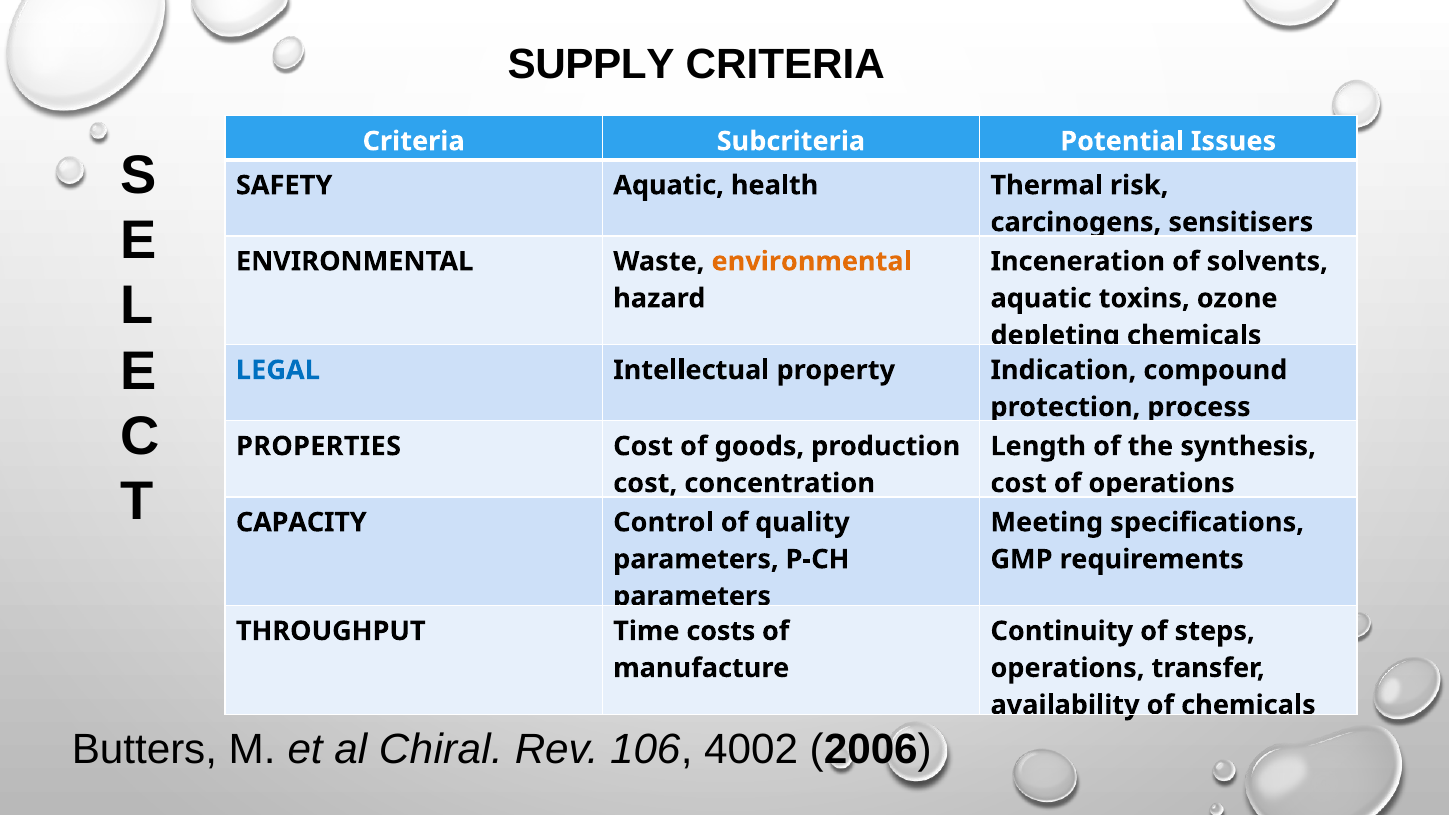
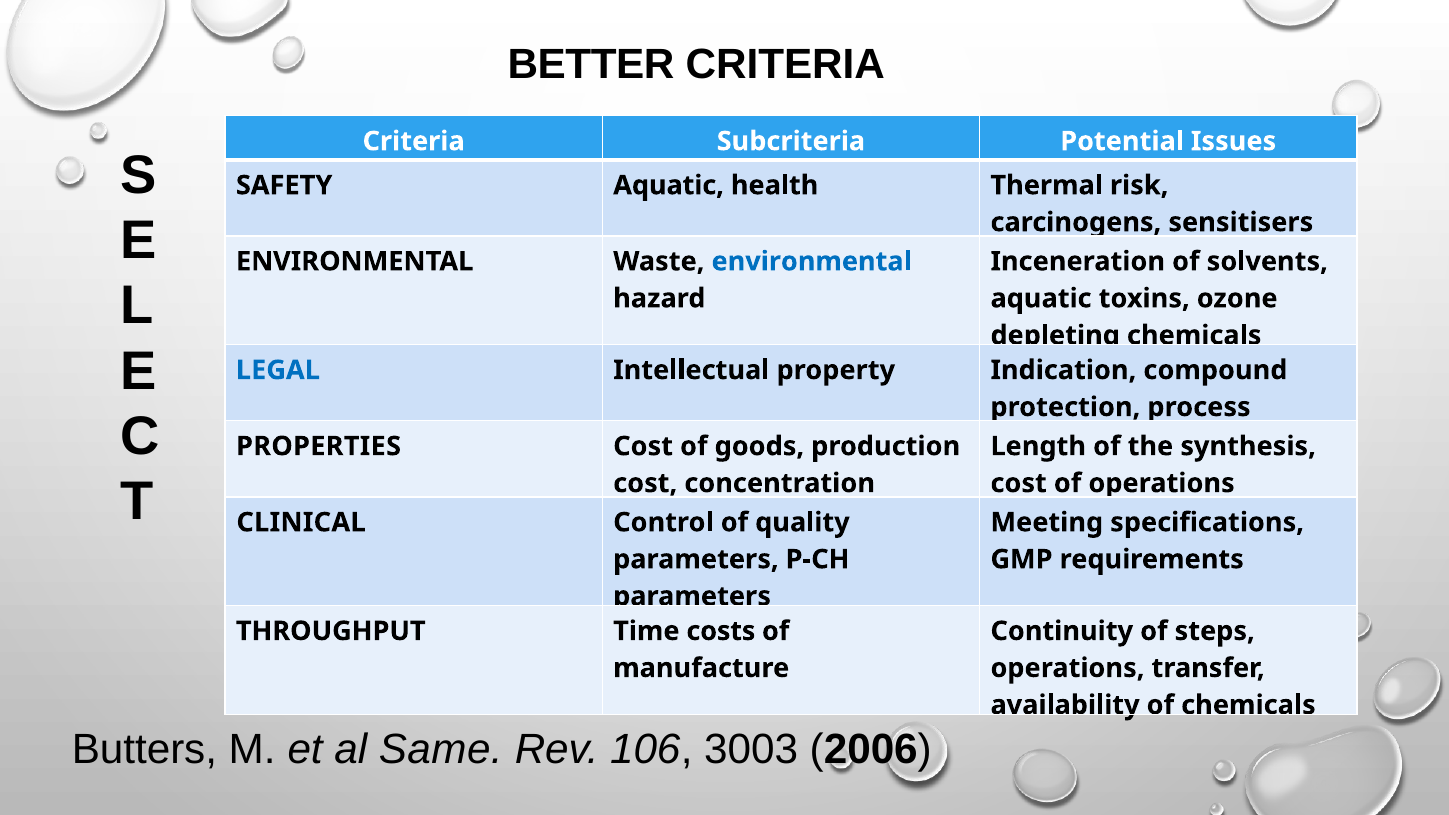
SUPPLY: SUPPLY -> BETTER
environmental at (812, 261) colour: orange -> blue
CAPACITY: CAPACITY -> CLINICAL
Chiral: Chiral -> Same
4002: 4002 -> 3003
